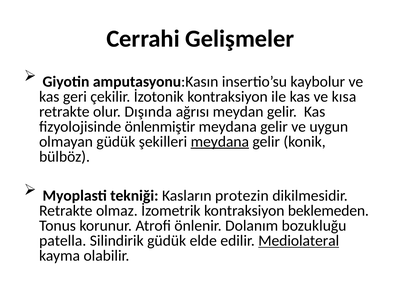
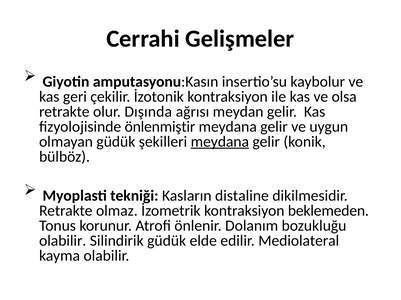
kısa: kısa -> olsa
protezin: protezin -> distaline
patella at (63, 241): patella -> olabilir
Mediolateral underline: present -> none
